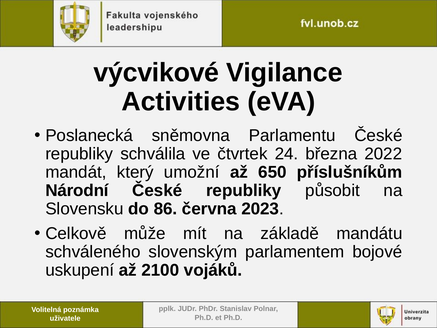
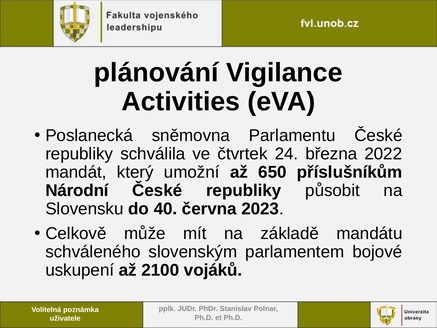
výcvikové: výcvikové -> plánování
86: 86 -> 40
